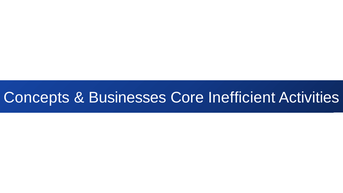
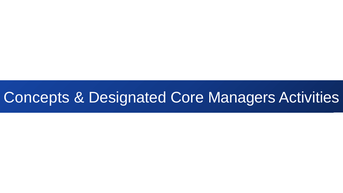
Businesses: Businesses -> Designated
Inefficient: Inefficient -> Managers
